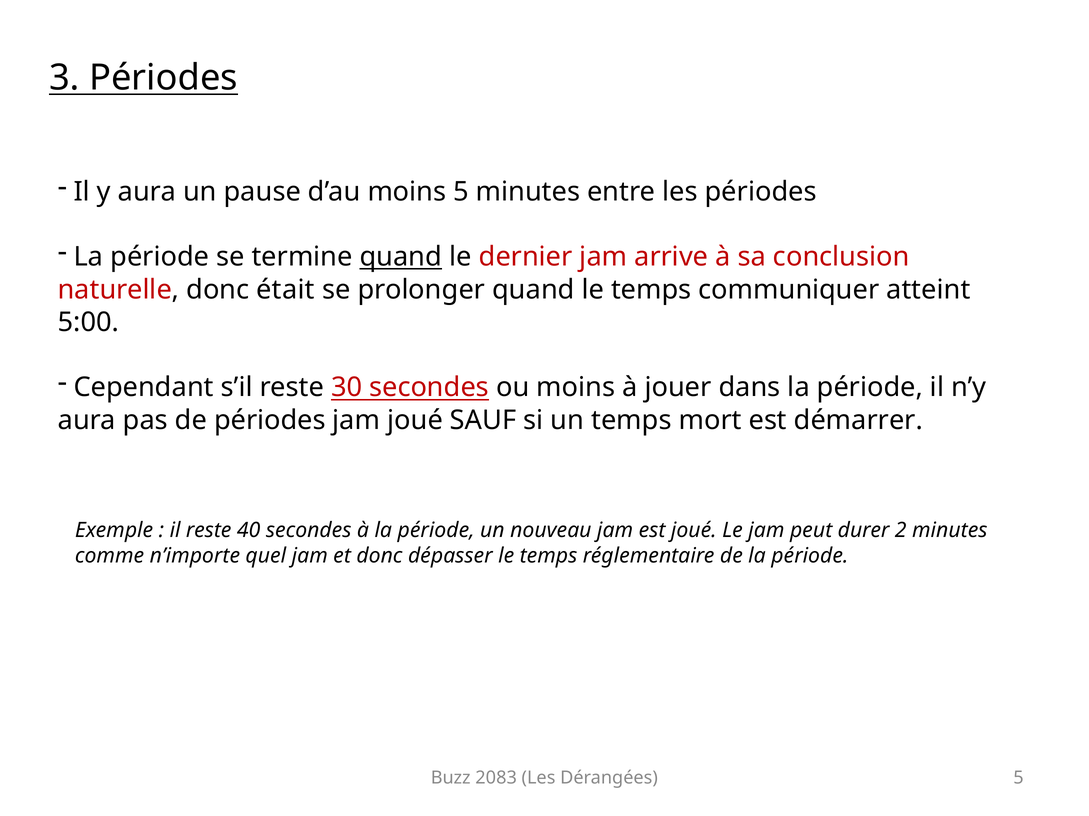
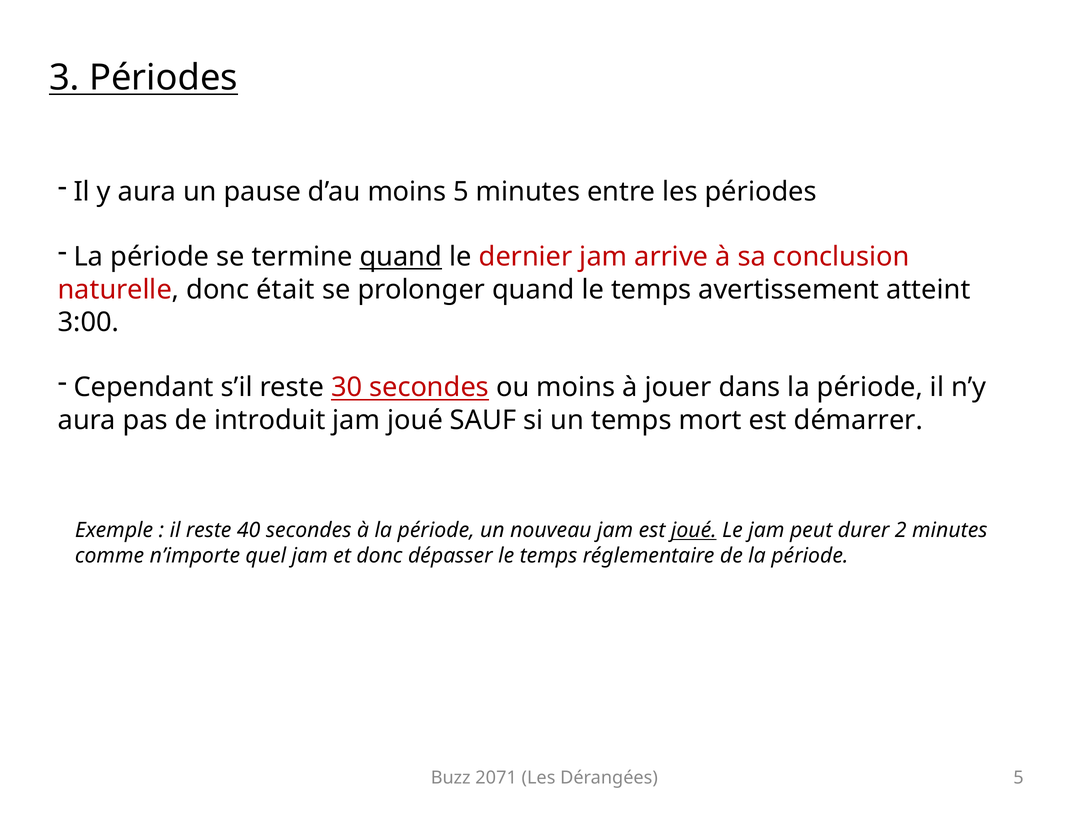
communiquer: communiquer -> avertissement
5:00: 5:00 -> 3:00
de périodes: périodes -> introduit
joué at (694, 531) underline: none -> present
2083: 2083 -> 2071
